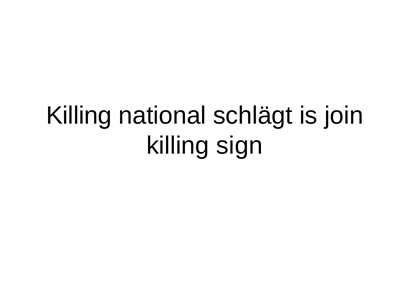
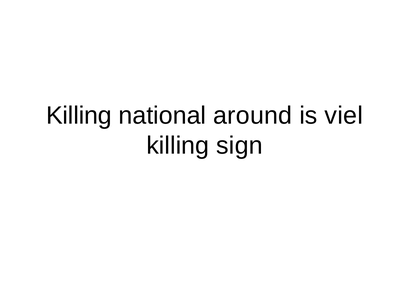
schlägt: schlägt -> around
join: join -> viel
